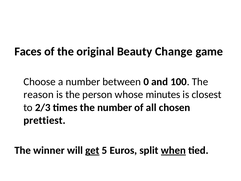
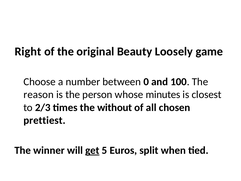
Faces: Faces -> Right
Change: Change -> Loosely
the number: number -> without
when underline: present -> none
